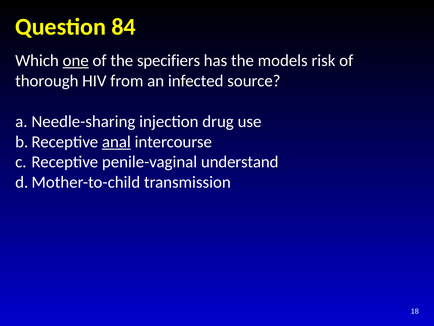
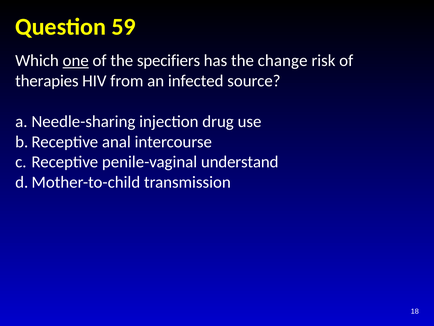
84: 84 -> 59
models: models -> change
thorough: thorough -> therapies
anal underline: present -> none
